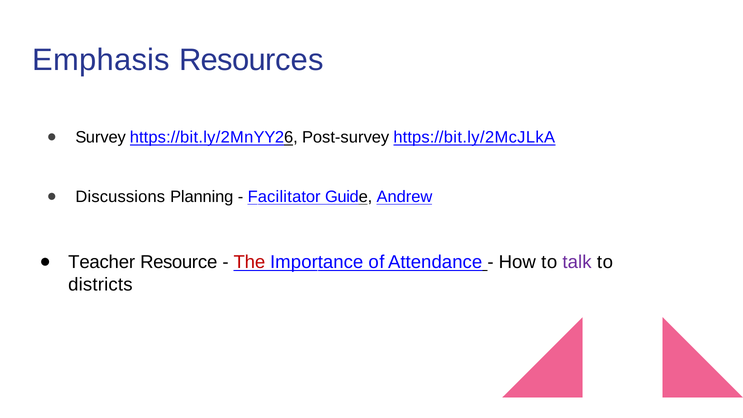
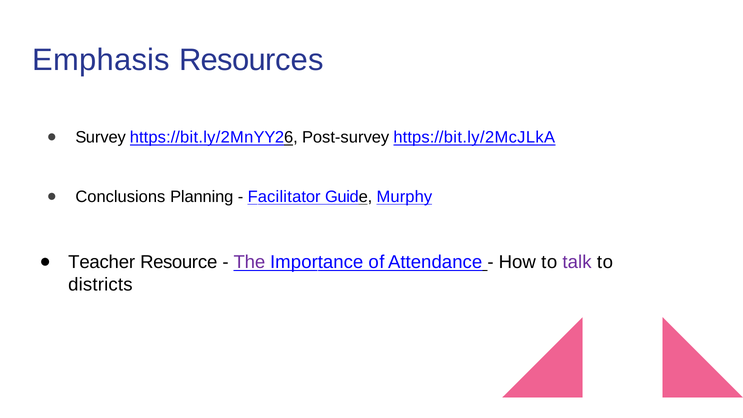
Discussions: Discussions -> Conclusions
Andrew: Andrew -> Murphy
The colour: red -> purple
